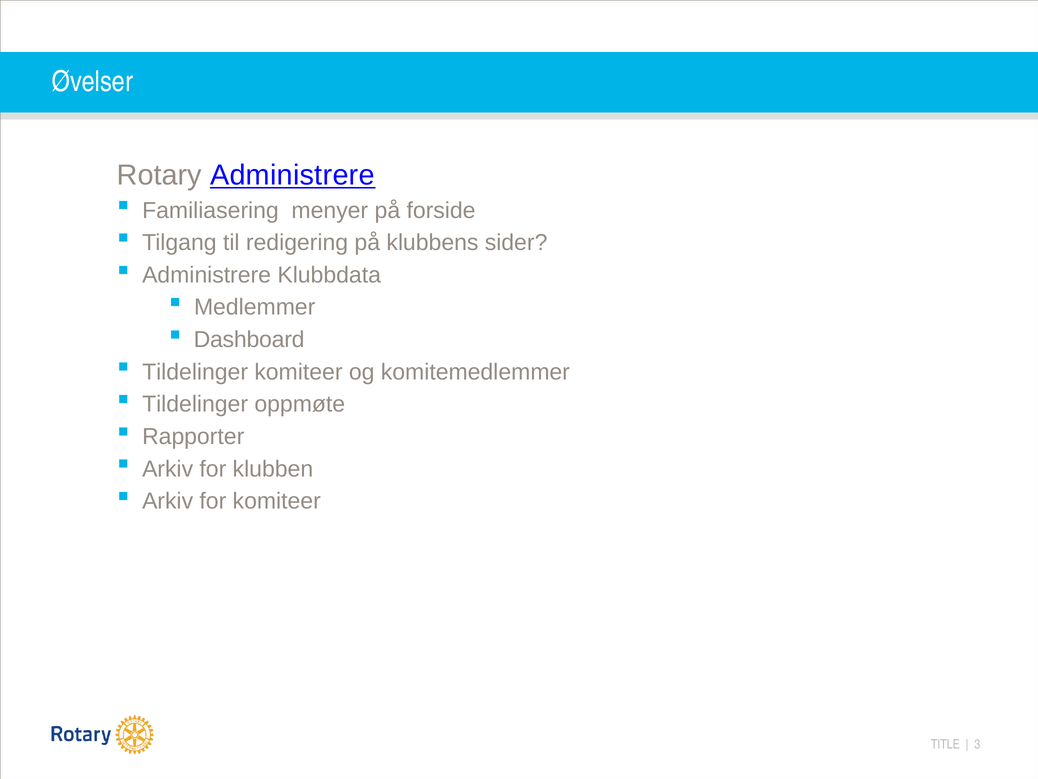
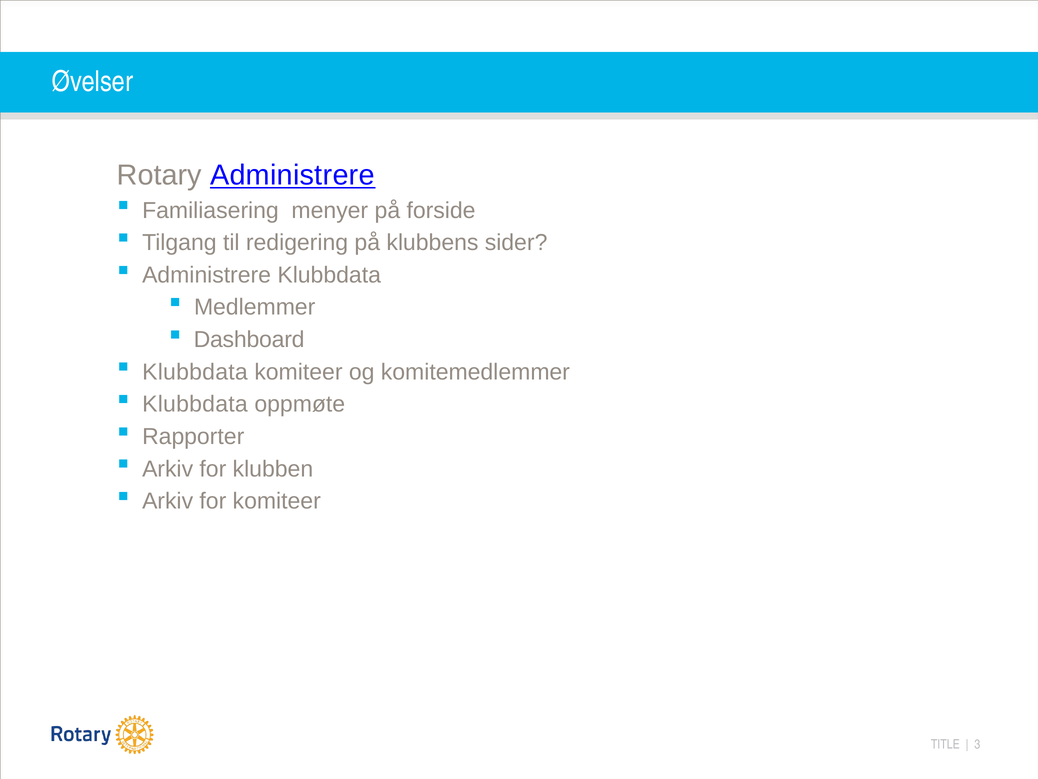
Tildelinger at (195, 372): Tildelinger -> Klubbdata
Tildelinger at (195, 404): Tildelinger -> Klubbdata
